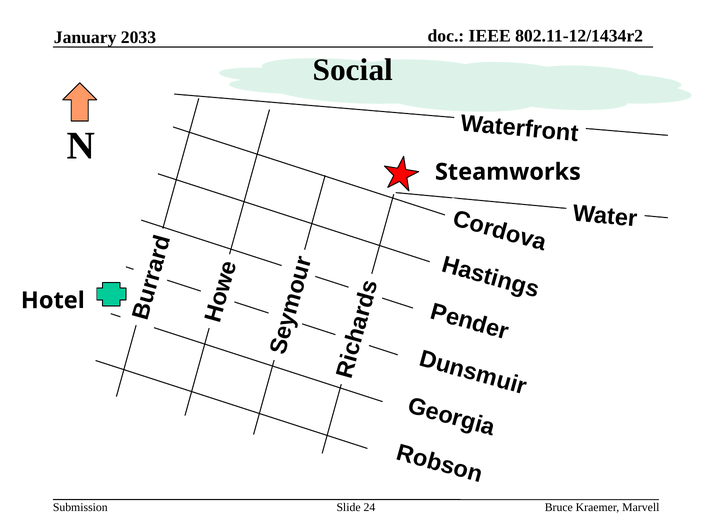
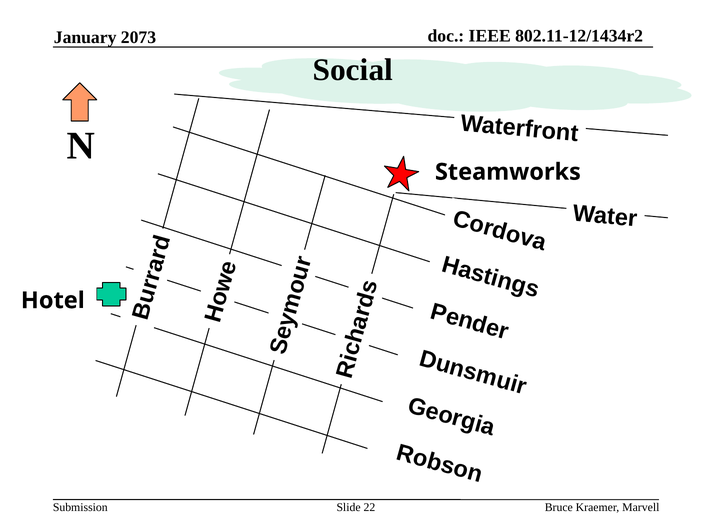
2033: 2033 -> 2073
24: 24 -> 22
